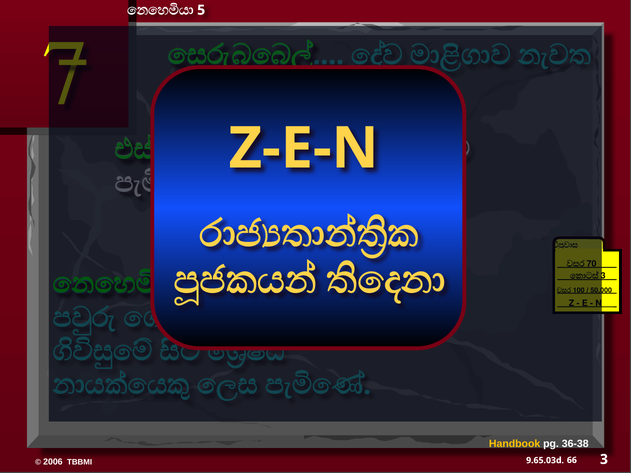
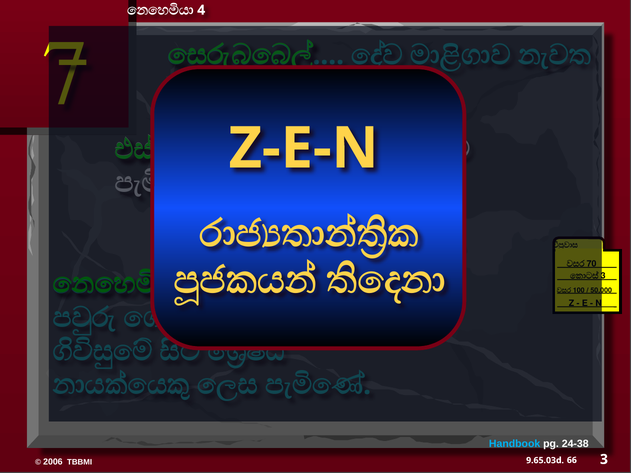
5: 5 -> 4
Handbook colour: yellow -> light blue
36-38: 36-38 -> 24-38
